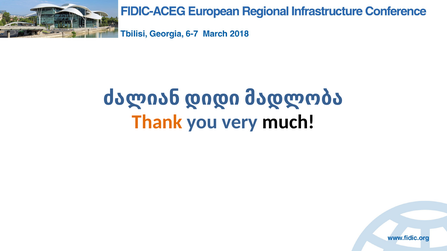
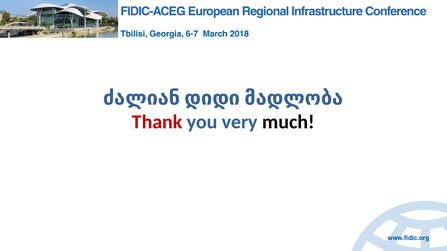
Thank colour: orange -> red
